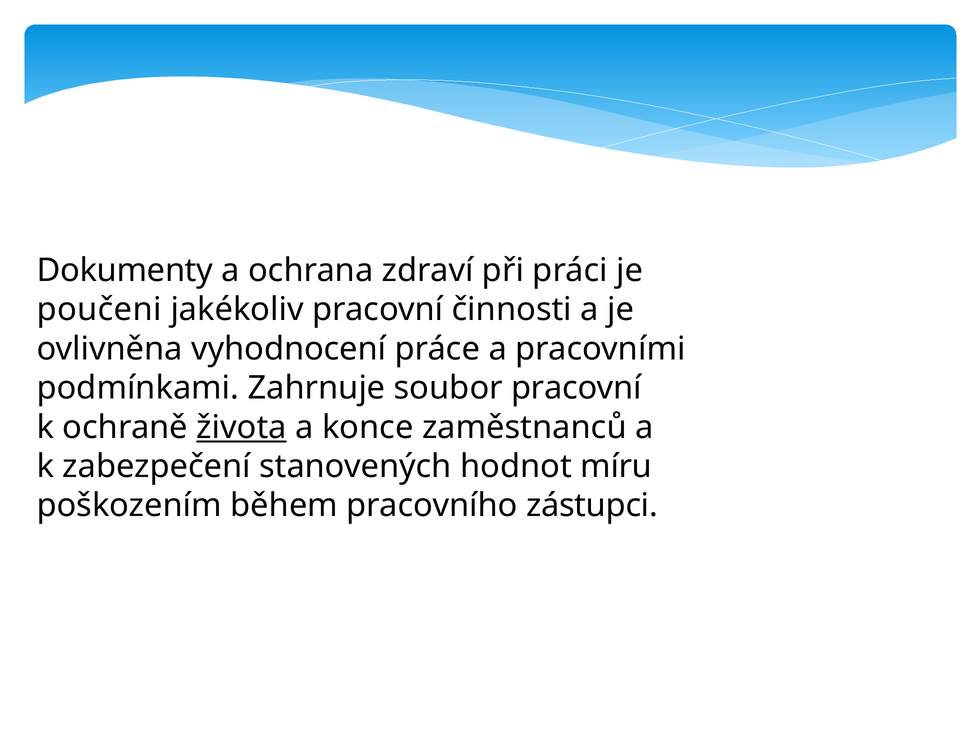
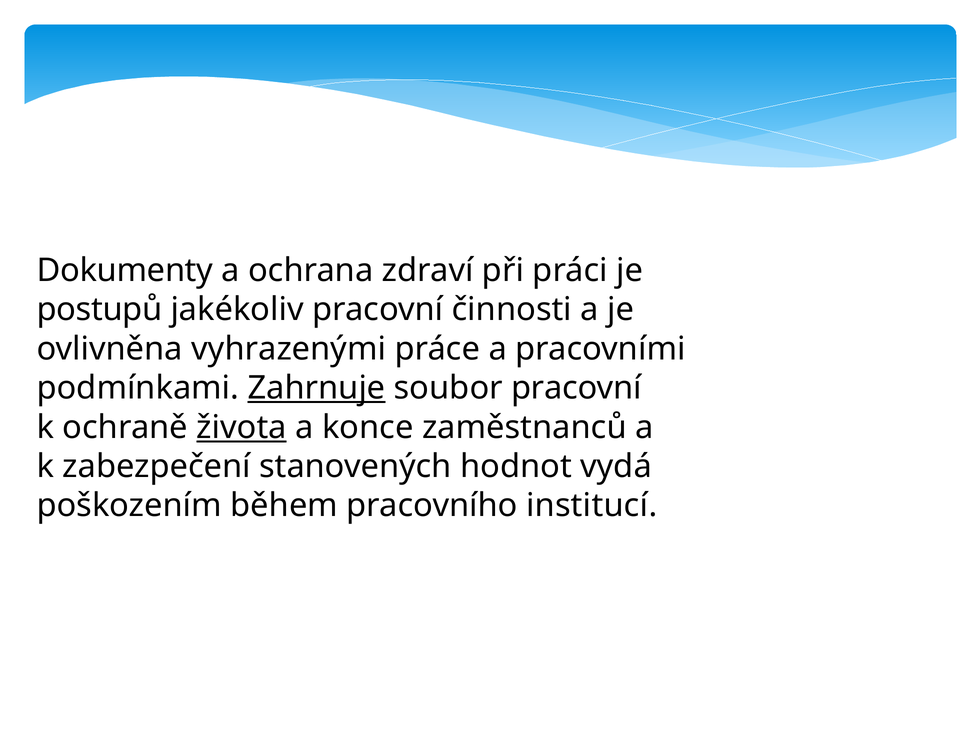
poučeni: poučeni -> postupů
vyhodnocení: vyhodnocení -> vyhrazenými
Zahrnuje underline: none -> present
míru: míru -> vydá
zástupci: zástupci -> institucí
